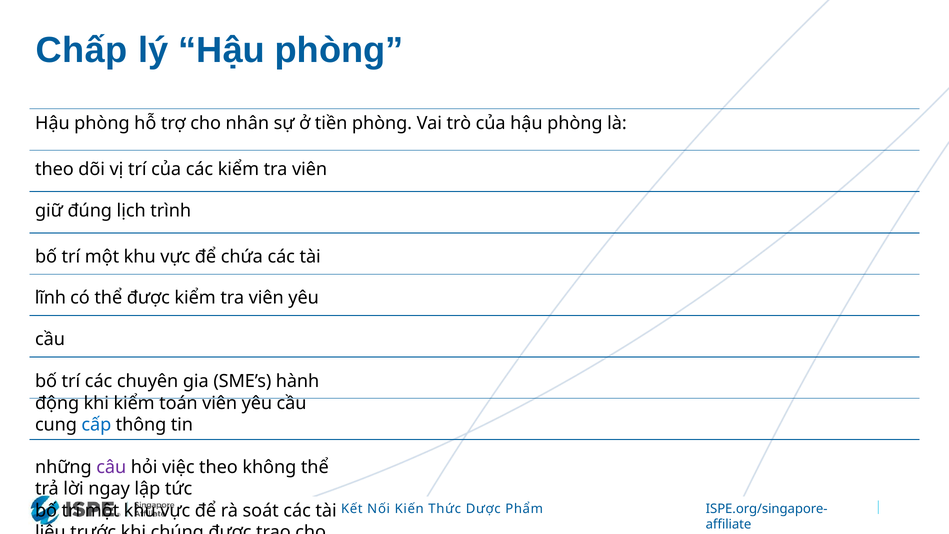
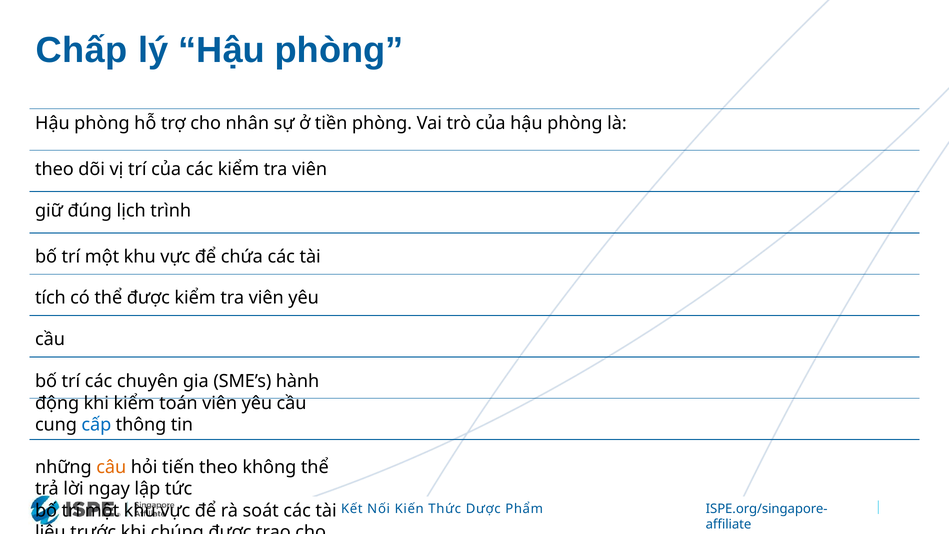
lĩnh at (50, 298): lĩnh -> tích
câu colour: purple -> orange
hỏi việc: việc -> tiến
